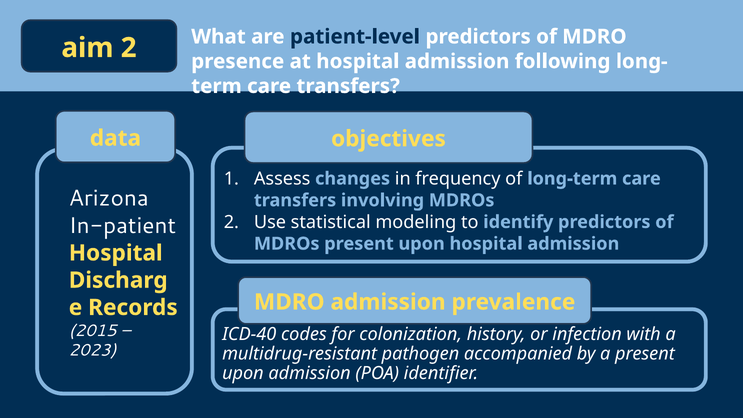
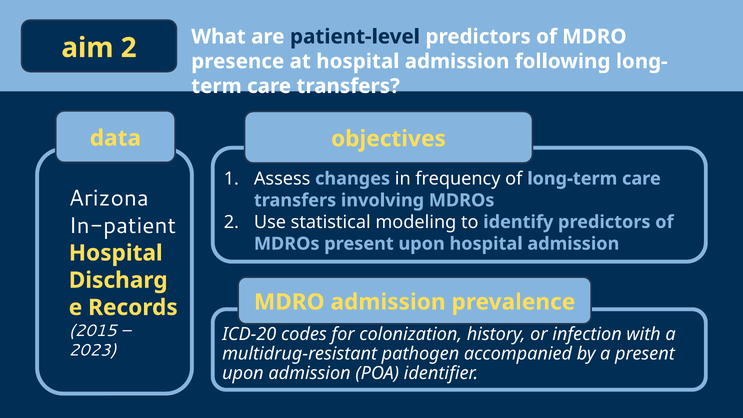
ICD-40: ICD-40 -> ICD-20
